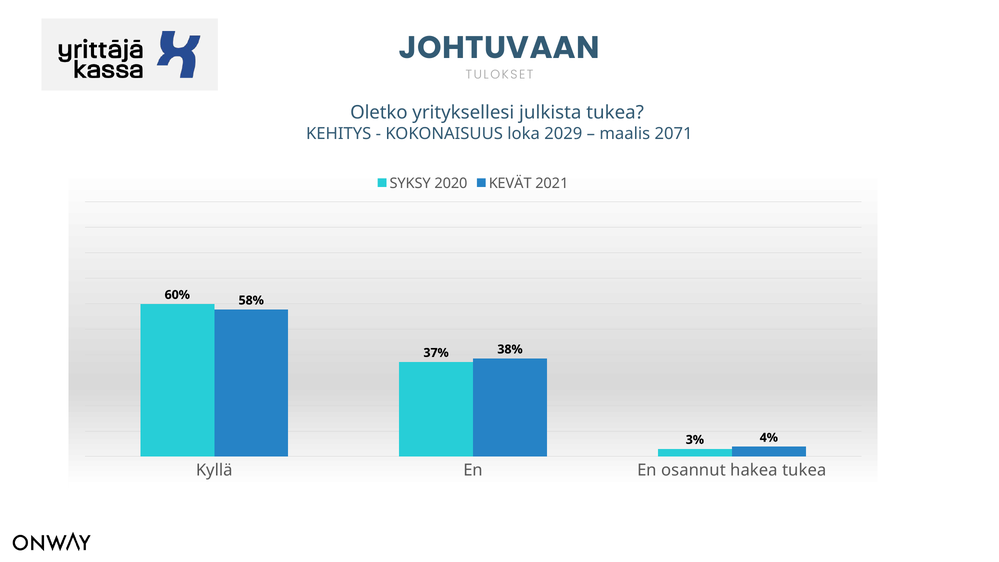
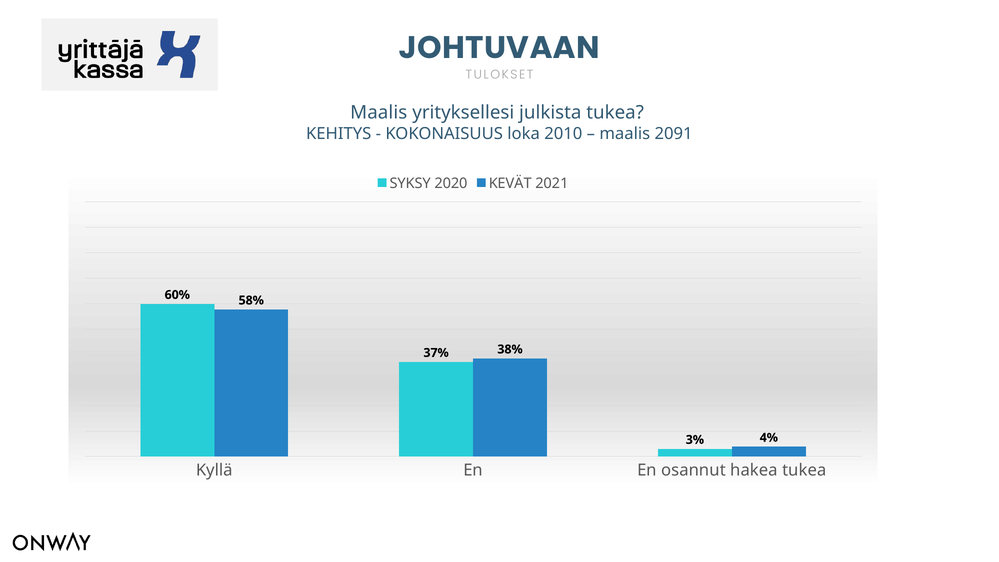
Oletko at (379, 113): Oletko -> Maalis
2029: 2029 -> 2010
2071: 2071 -> 2091
